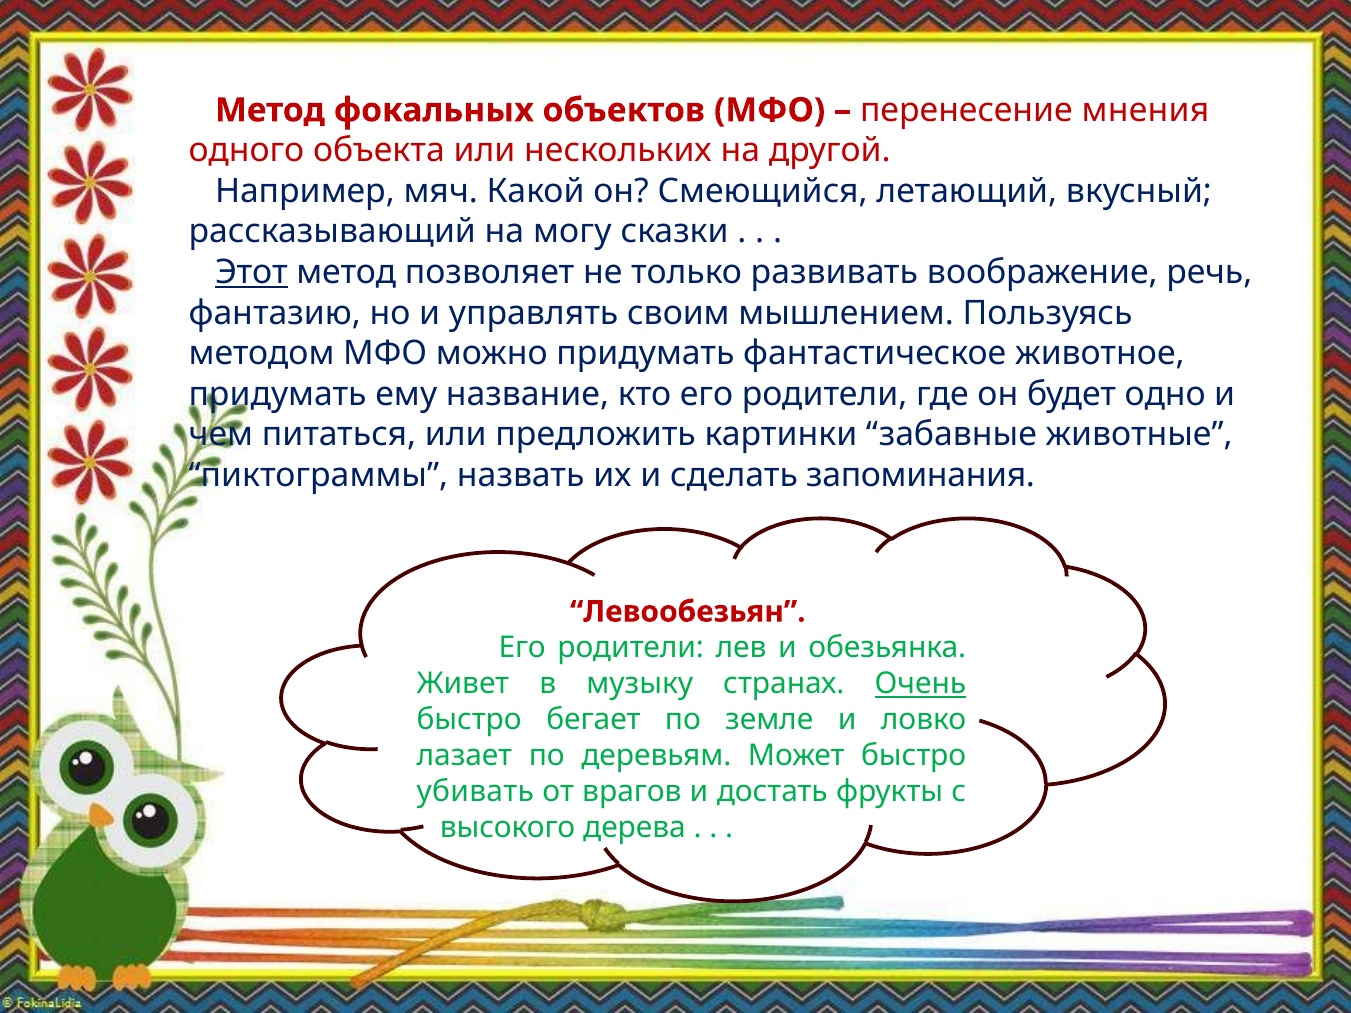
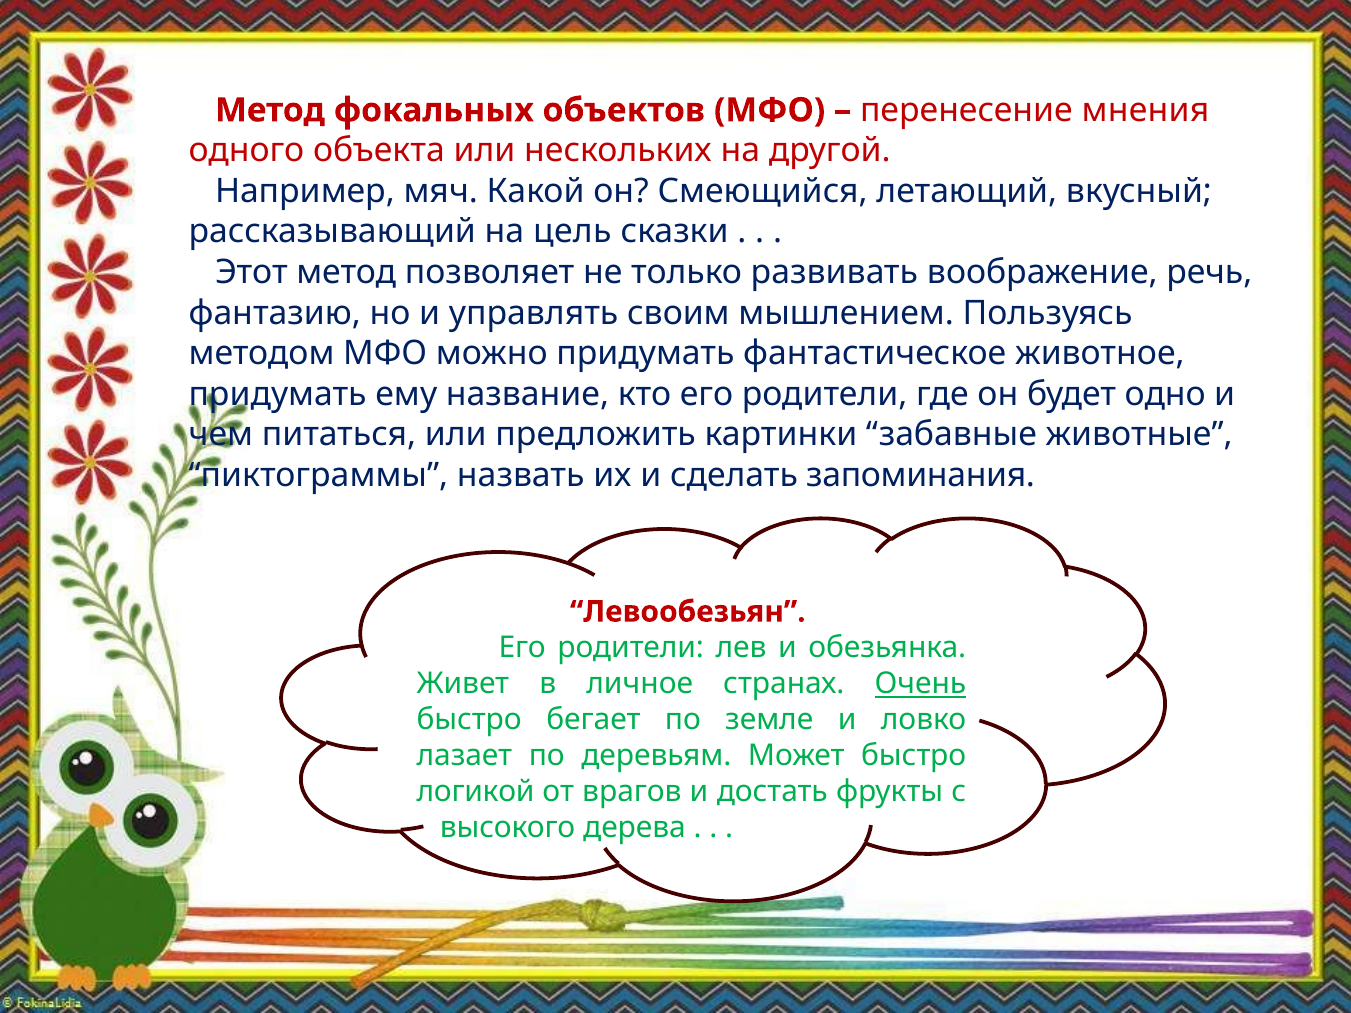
могу: могу -> цель
Этот underline: present -> none
музыку: музыку -> личное
убивать: убивать -> логикой
